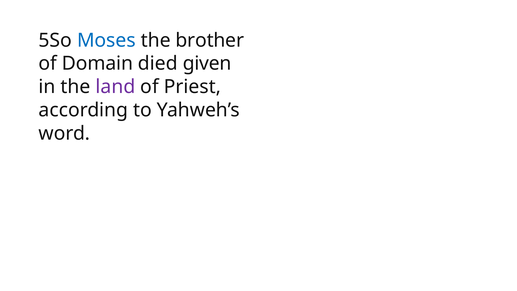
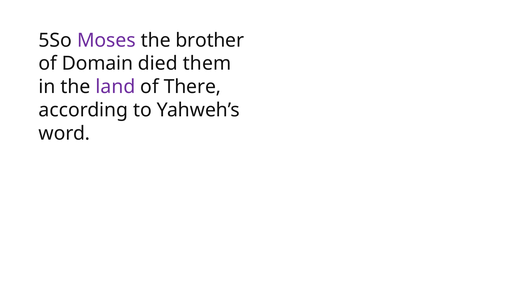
Moses colour: blue -> purple
given: given -> them
Priest: Priest -> There
